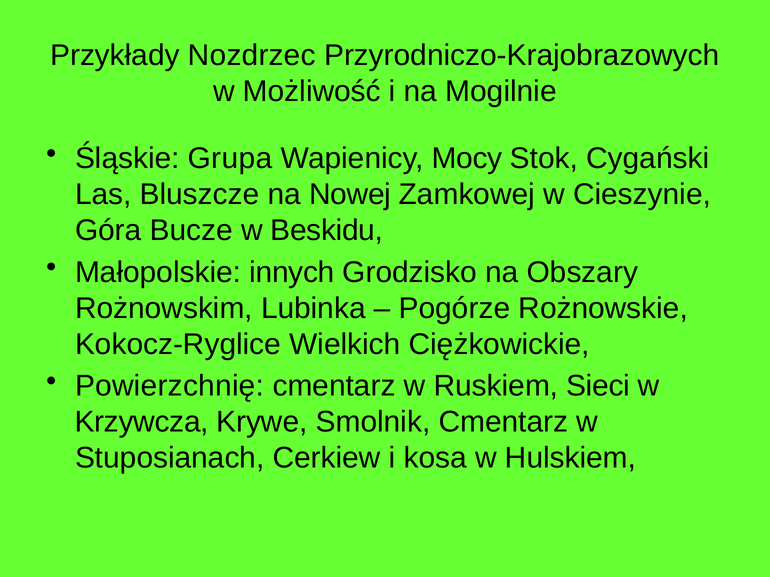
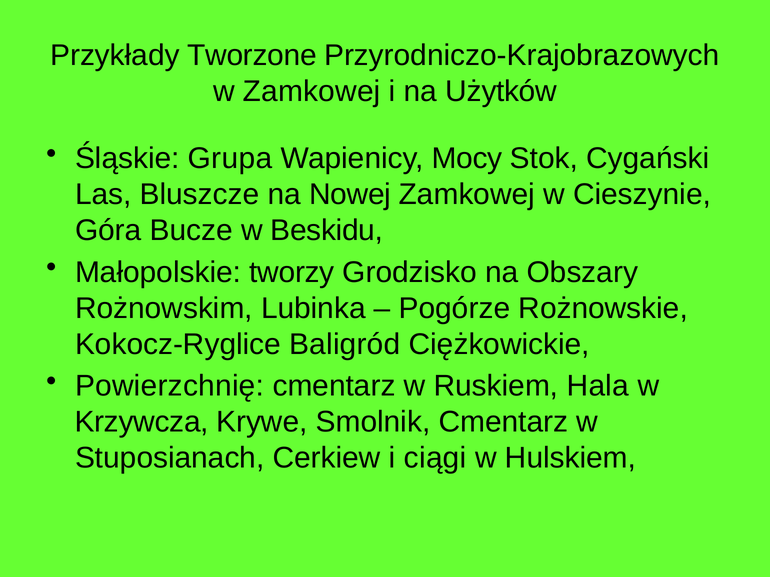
Nozdrzec: Nozdrzec -> Tworzone
w Możliwość: Możliwość -> Zamkowej
Mogilnie: Mogilnie -> Użytków
innych: innych -> tworzy
Wielkich: Wielkich -> Baligród
Sieci: Sieci -> Hala
kosa: kosa -> ciągi
